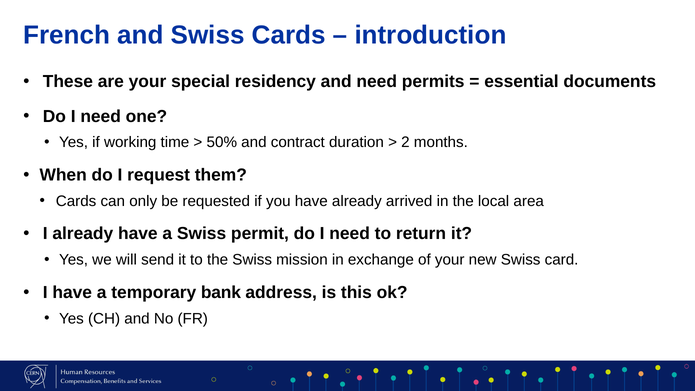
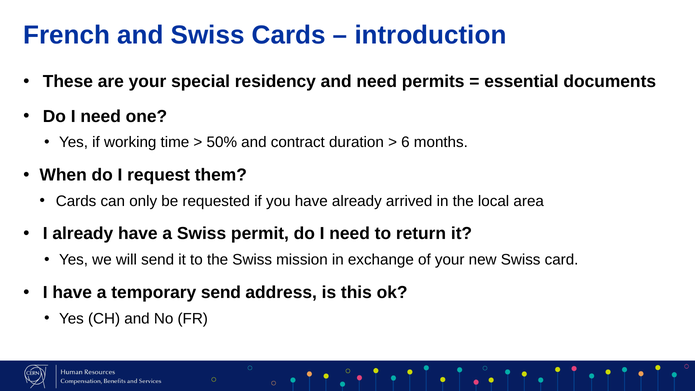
2: 2 -> 6
temporary bank: bank -> send
